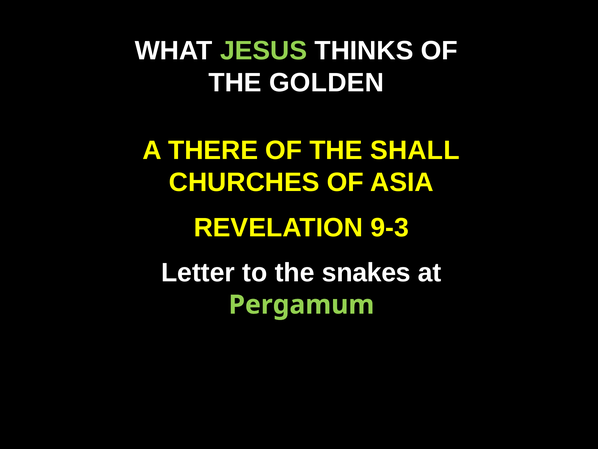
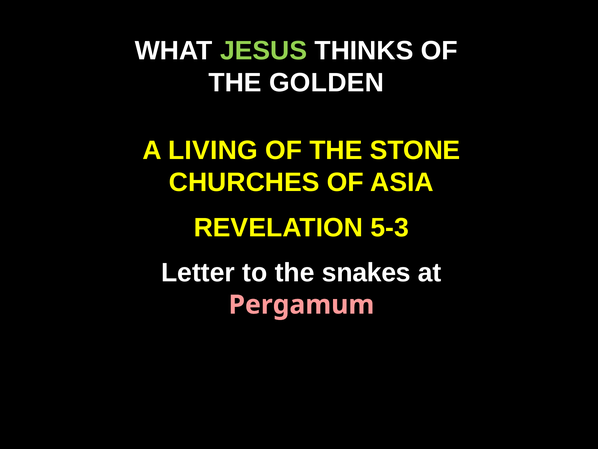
THERE: THERE -> LIVING
SHALL: SHALL -> STONE
9-3: 9-3 -> 5-3
Pergamum colour: light green -> pink
